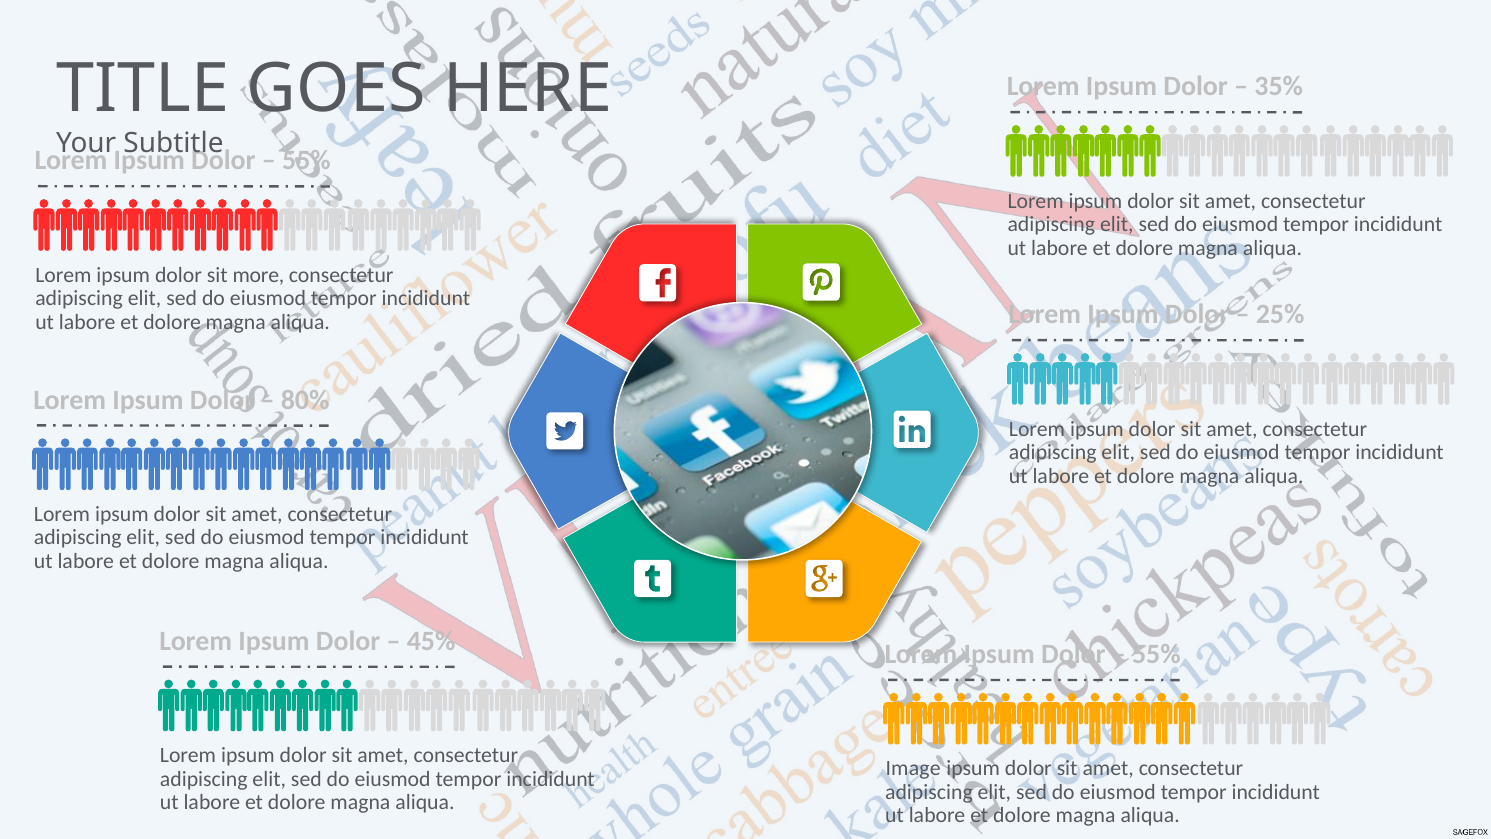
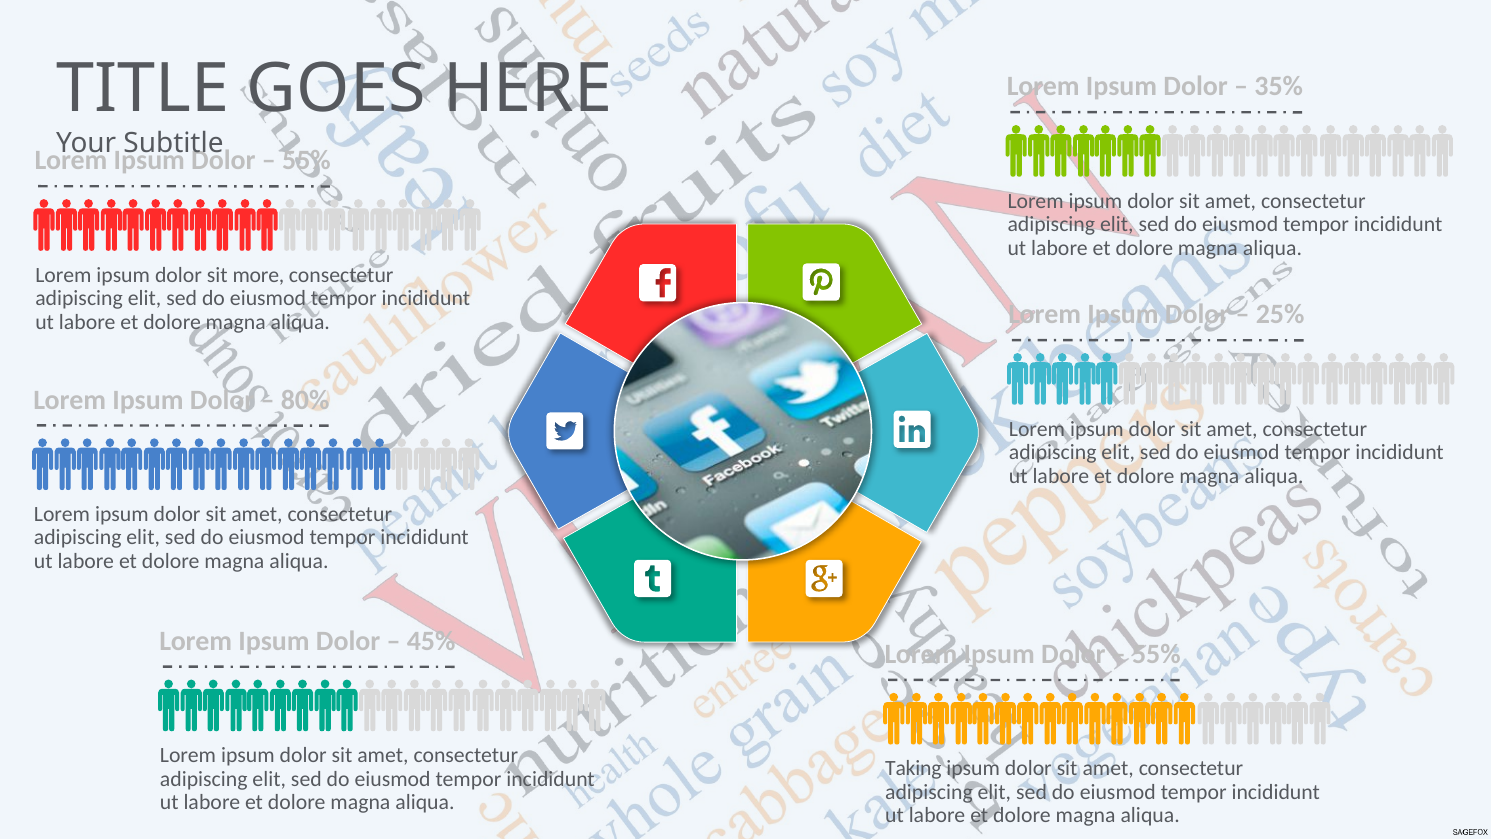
Image: Image -> Taking
